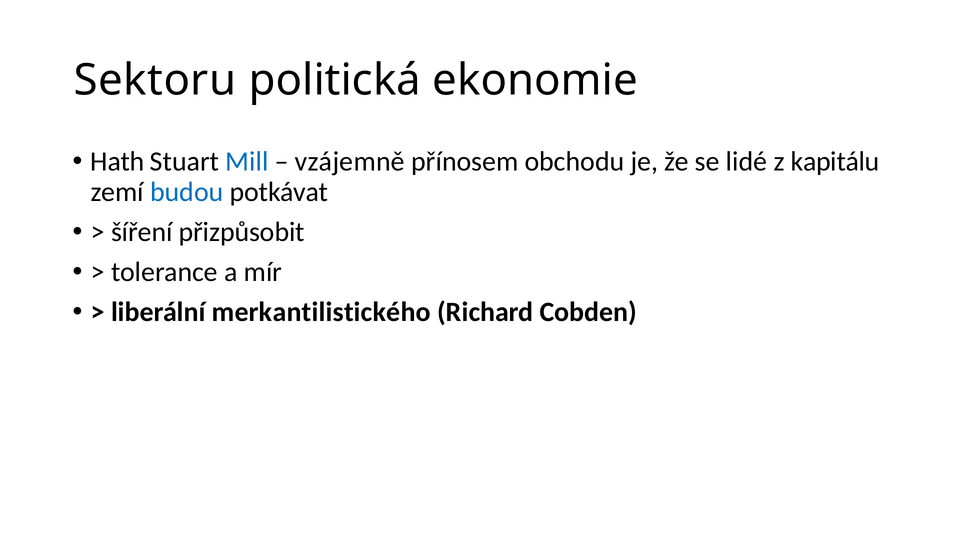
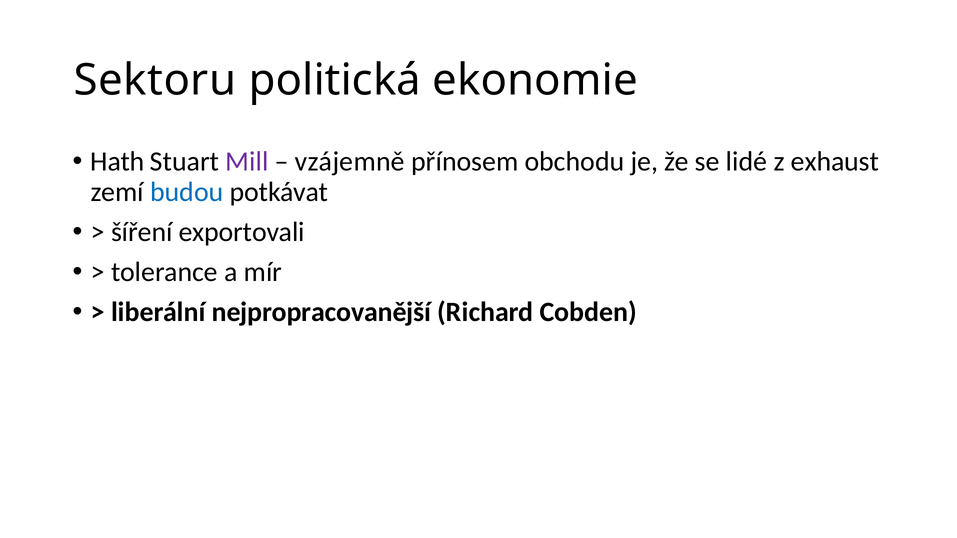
Mill colour: blue -> purple
kapitálu: kapitálu -> exhaust
přizpůsobit: přizpůsobit -> exportovali
merkantilistického: merkantilistického -> nejpropracovanější
